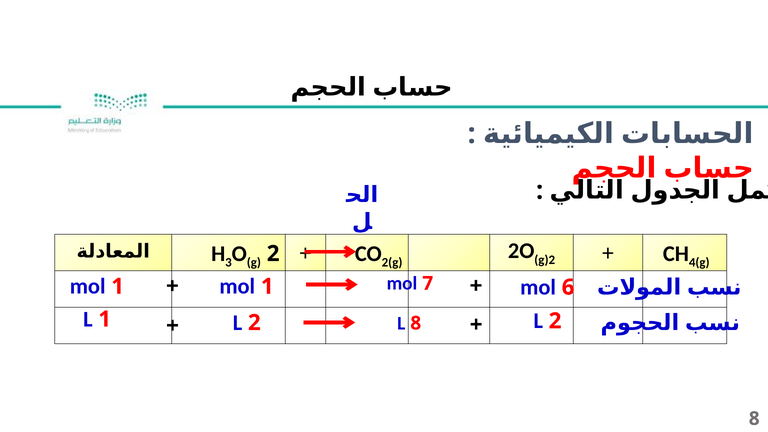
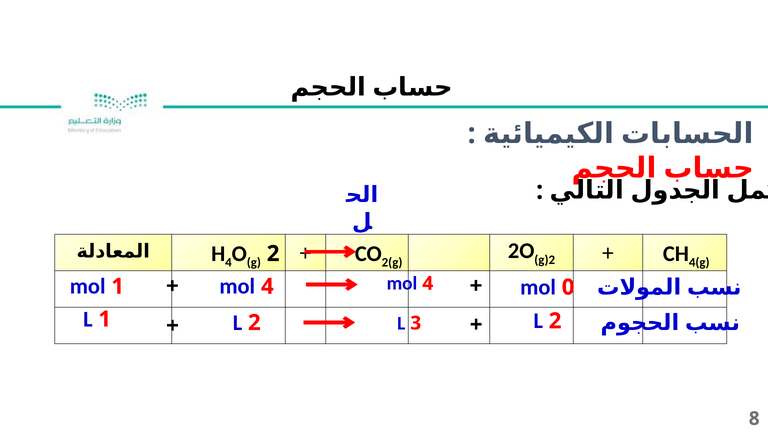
3 at (228, 262): 3 -> 4
6: 6 -> 0
1 at (267, 286): 1 -> 4
mol 7: 7 -> 4
L 8: 8 -> 3
